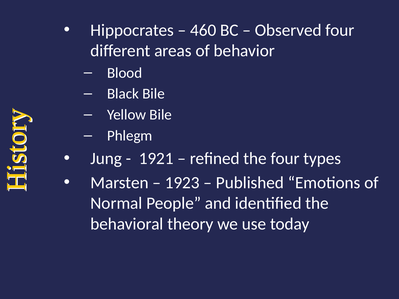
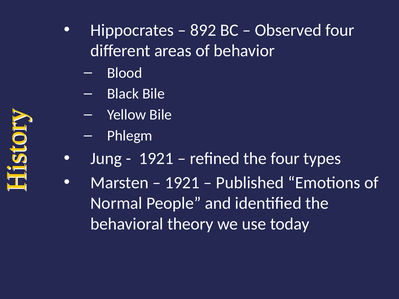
460: 460 -> 892
1923 at (182, 183): 1923 -> 1921
